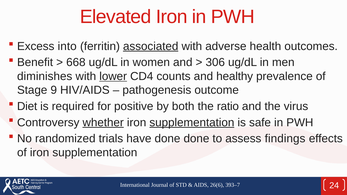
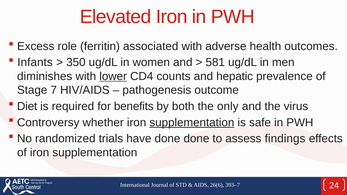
into: into -> role
associated underline: present -> none
Benefit: Benefit -> Infants
668: 668 -> 350
306: 306 -> 581
healthy: healthy -> hepatic
9: 9 -> 7
positive: positive -> benefits
ratio: ratio -> only
whether underline: present -> none
